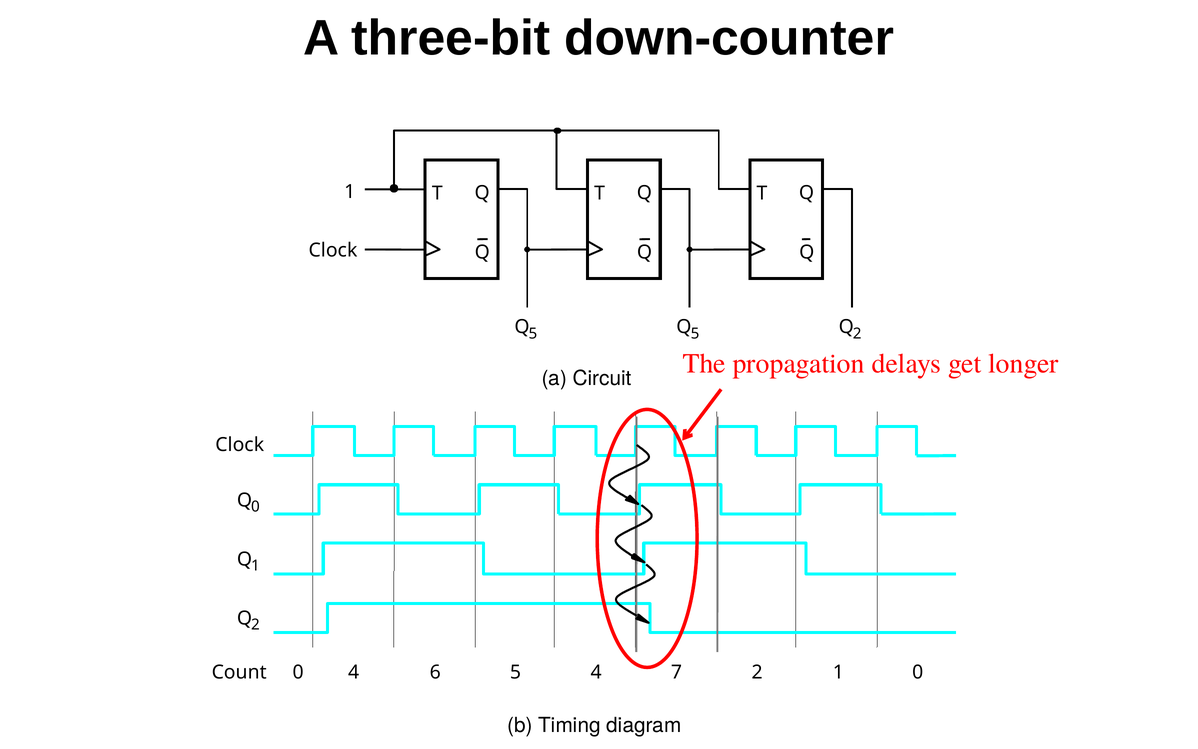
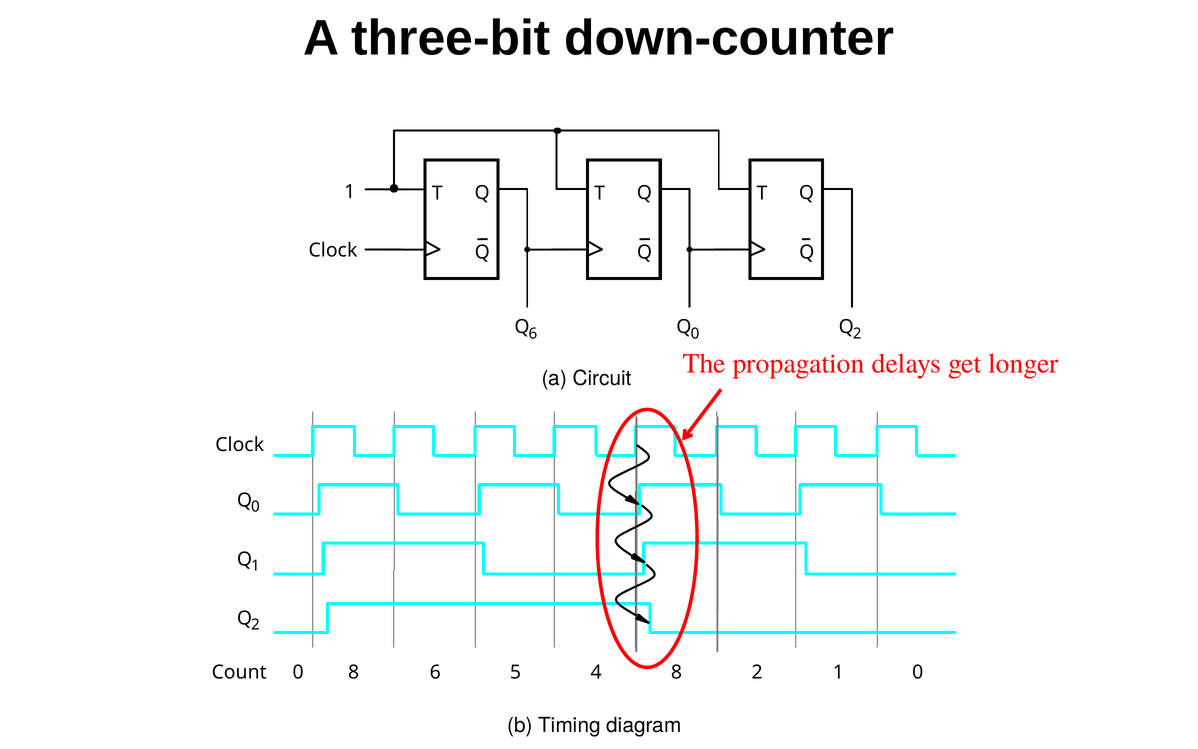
5 at (533, 333): 5 -> 6
5 at (695, 333): 5 -> 0
0 4: 4 -> 8
4 7: 7 -> 8
